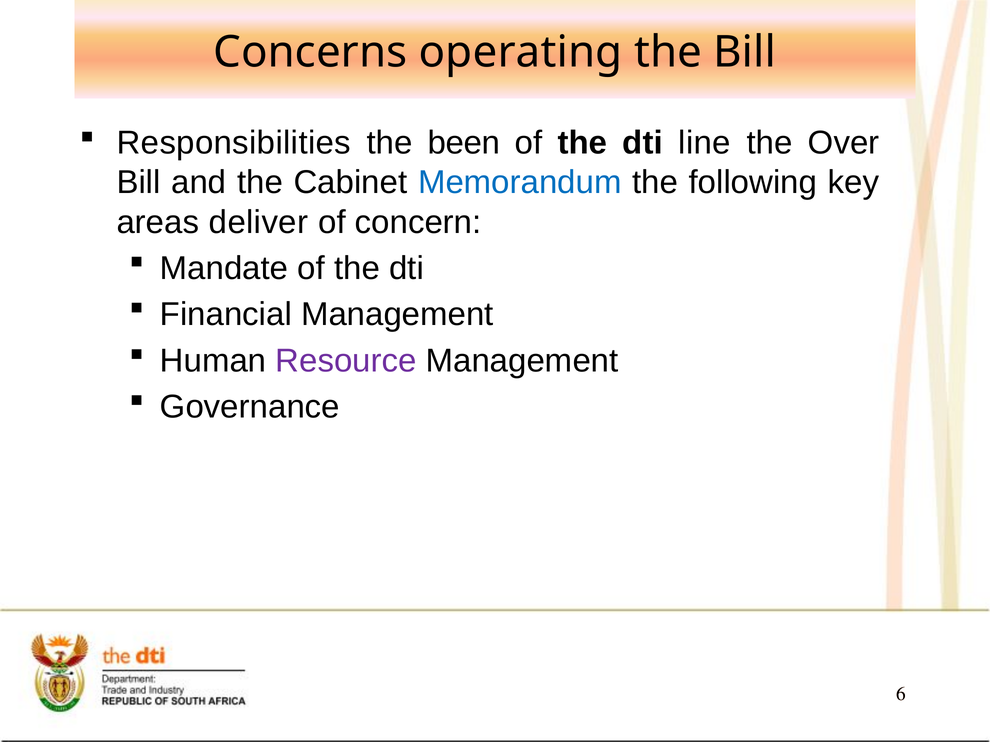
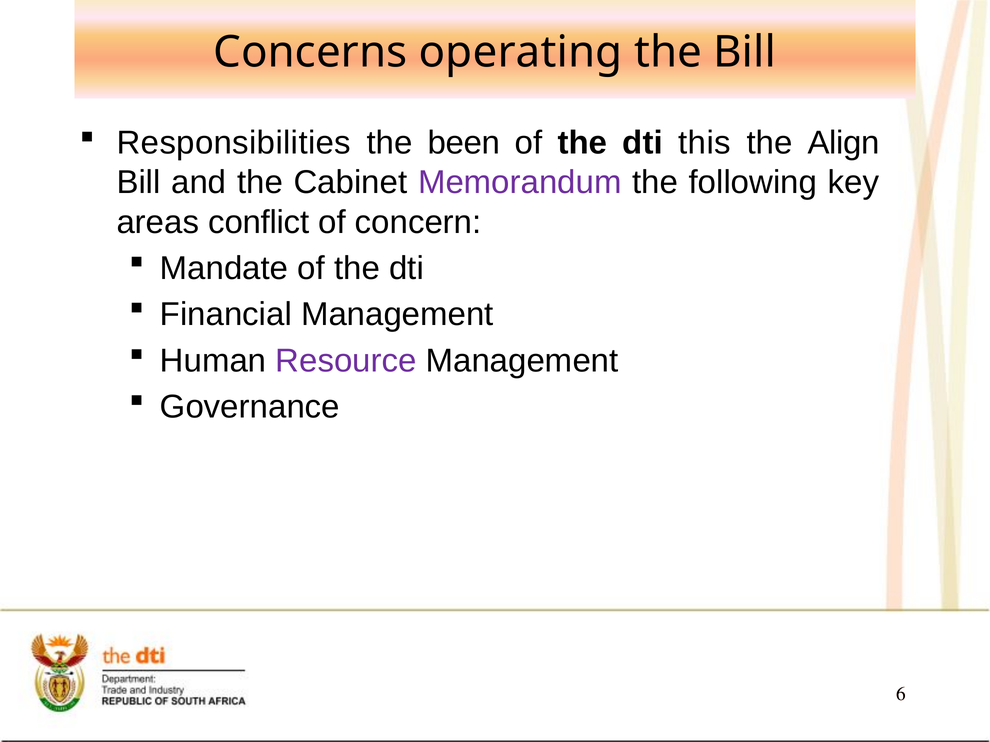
line: line -> this
Over: Over -> Align
Memorandum colour: blue -> purple
deliver: deliver -> conflict
